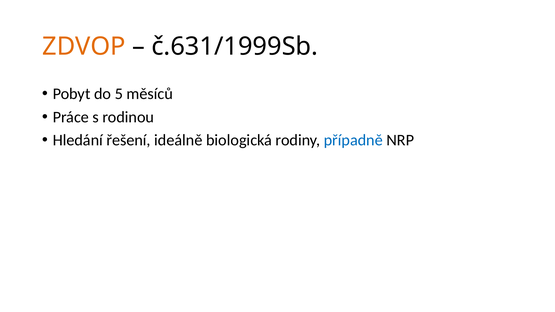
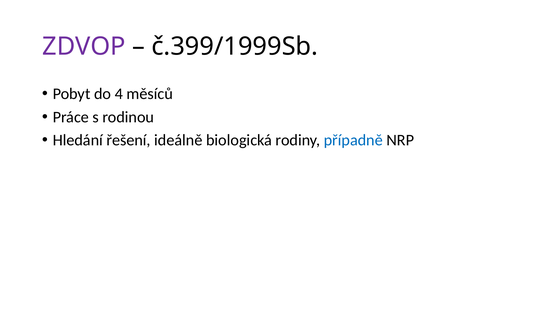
ZDVOP colour: orange -> purple
č.631/1999Sb: č.631/1999Sb -> č.399/1999Sb
5: 5 -> 4
